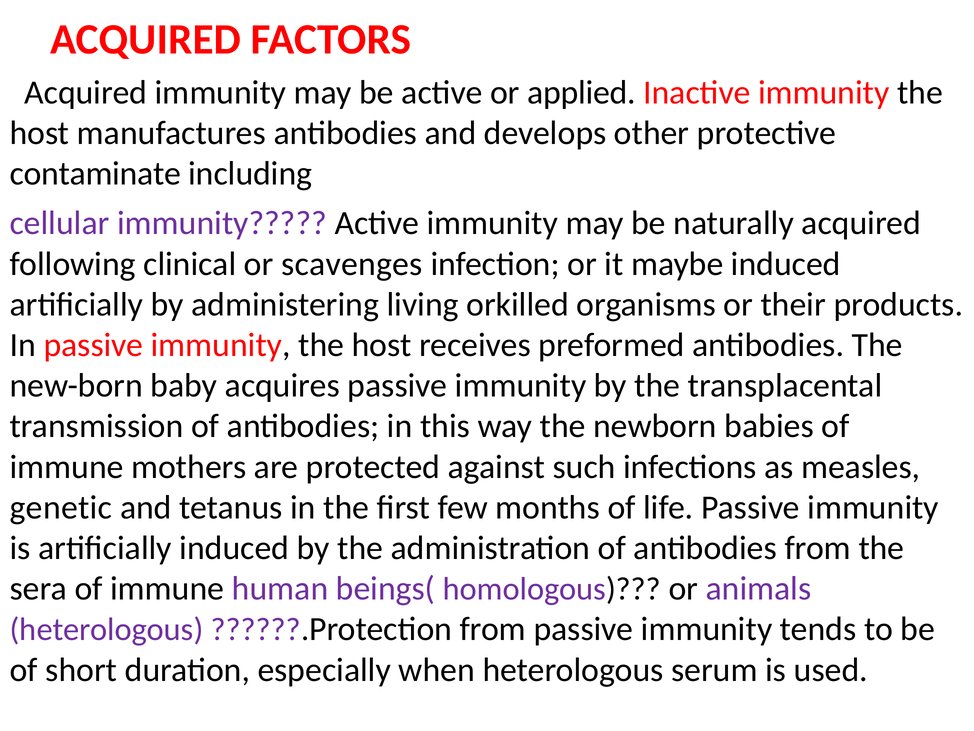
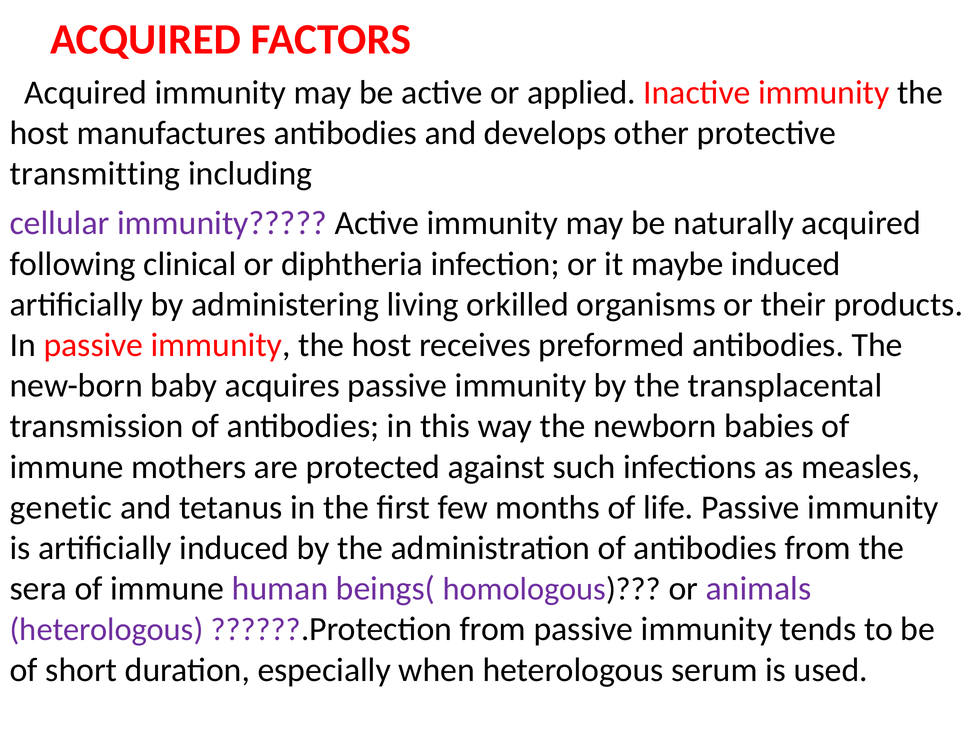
contaminate: contaminate -> transmitting
scavenges: scavenges -> diphtheria
